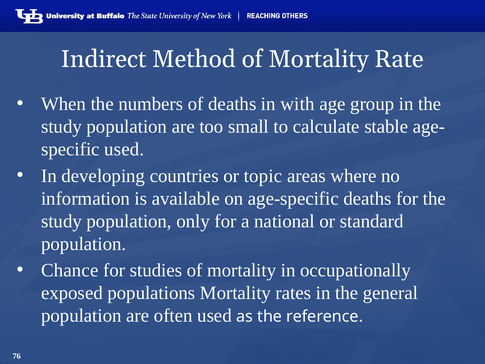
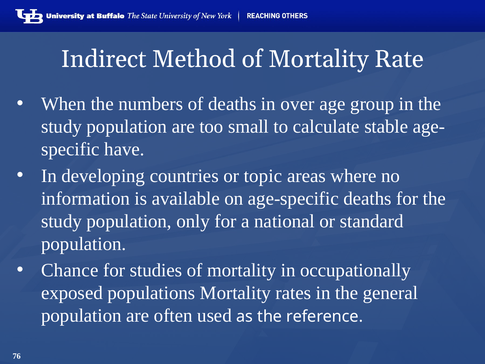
with: with -> over
used at (124, 149): used -> have
